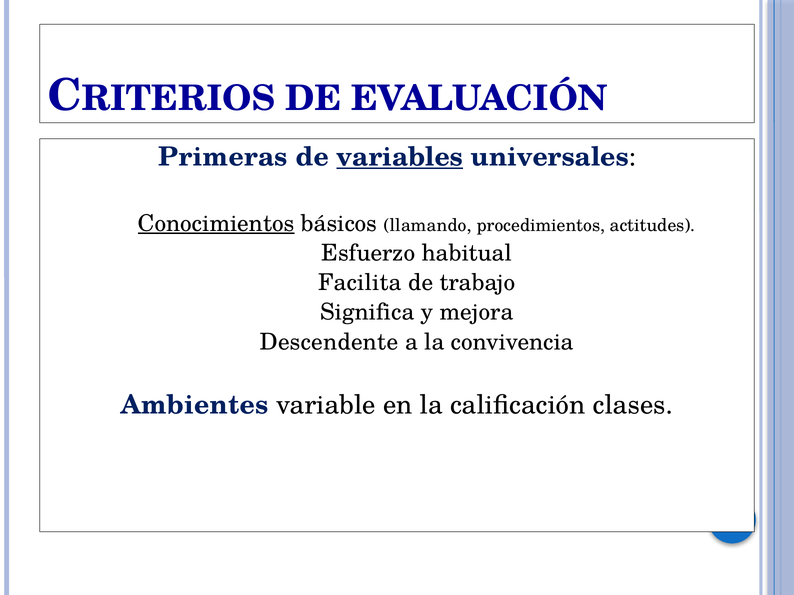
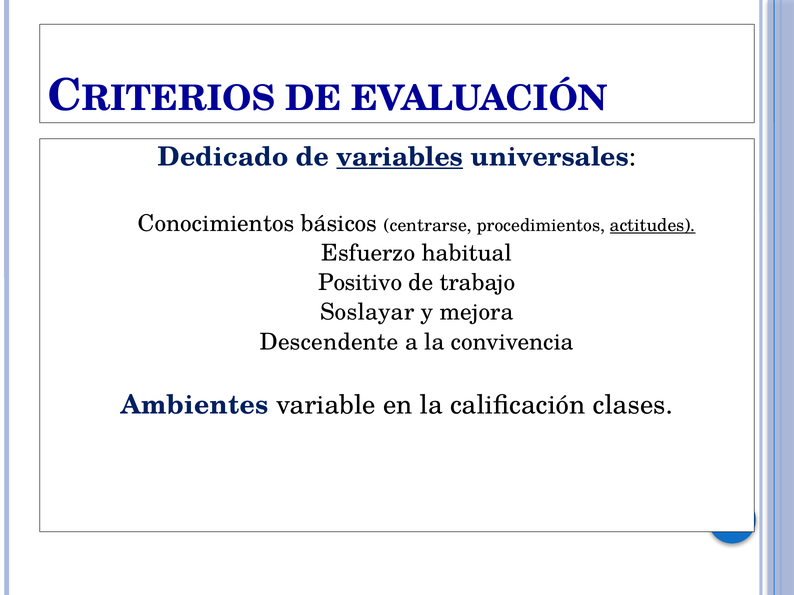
Primeras: Primeras -> Dedicado
Conocimientos underline: present -> none
llamando: llamando -> centrarse
actitudes underline: none -> present
Facilita: Facilita -> Positivo
Significa: Significa -> Soslayar
